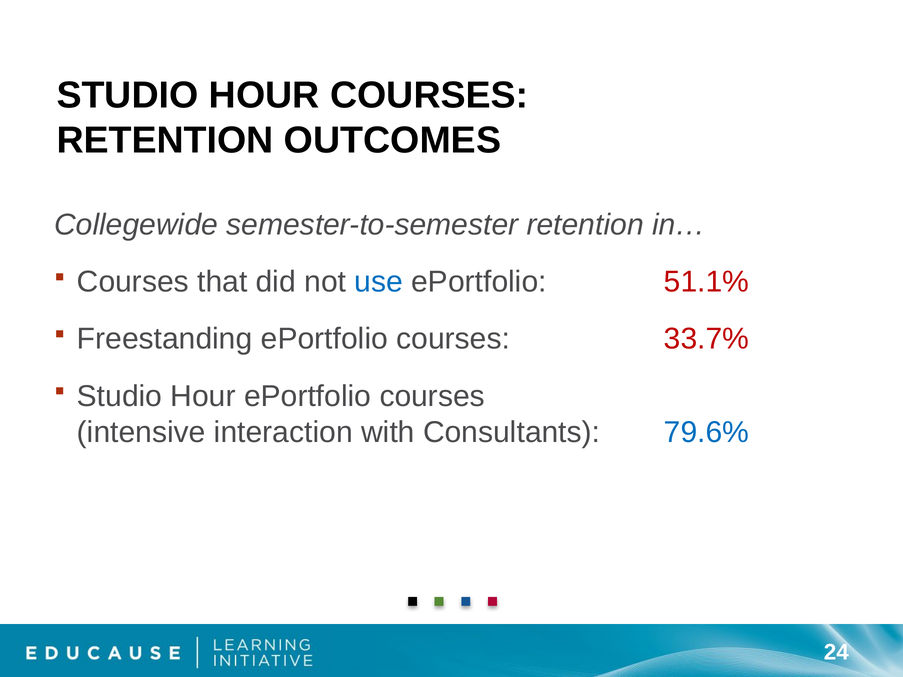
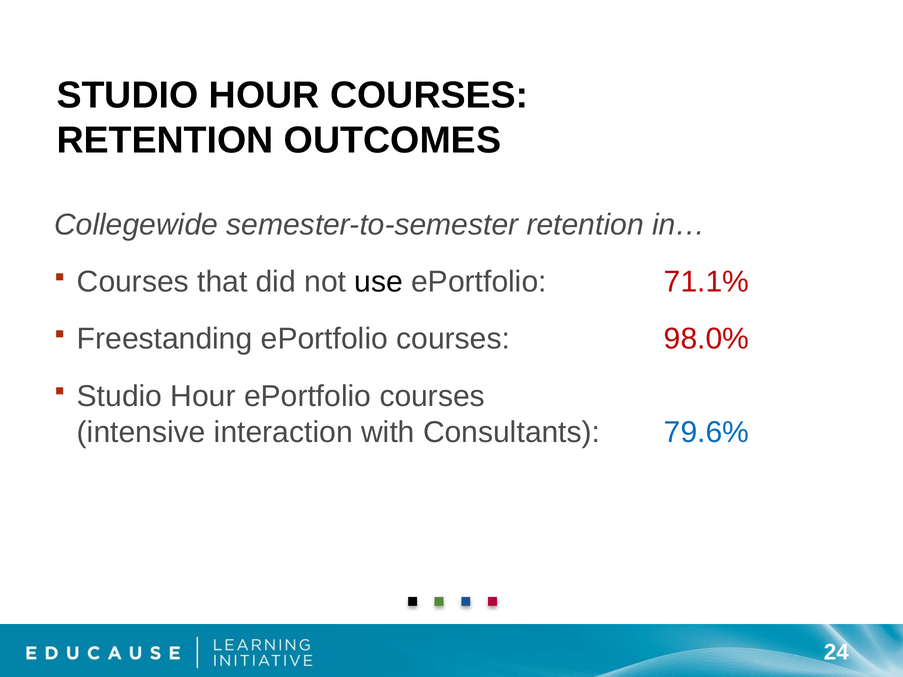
use colour: blue -> black
51.1%: 51.1% -> 71.1%
33.7%: 33.7% -> 98.0%
